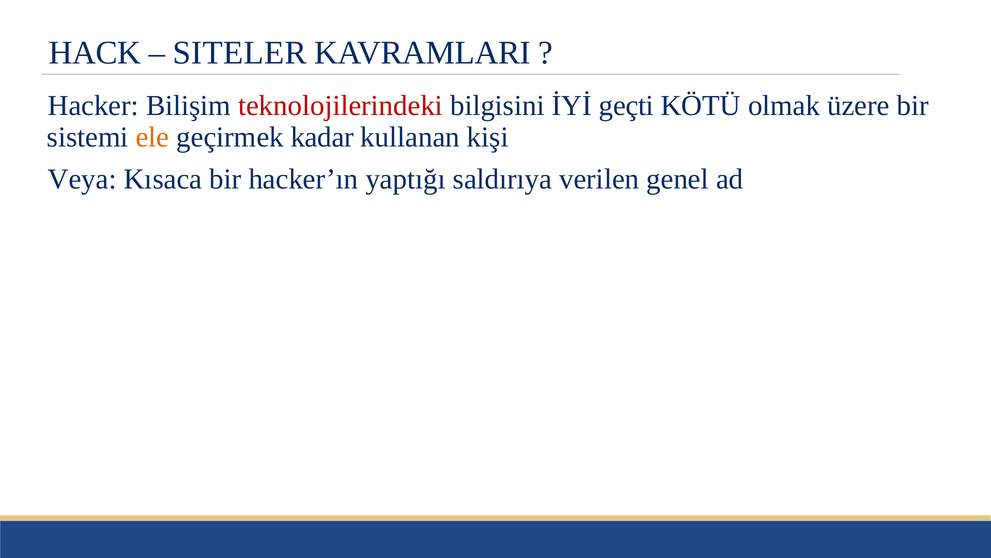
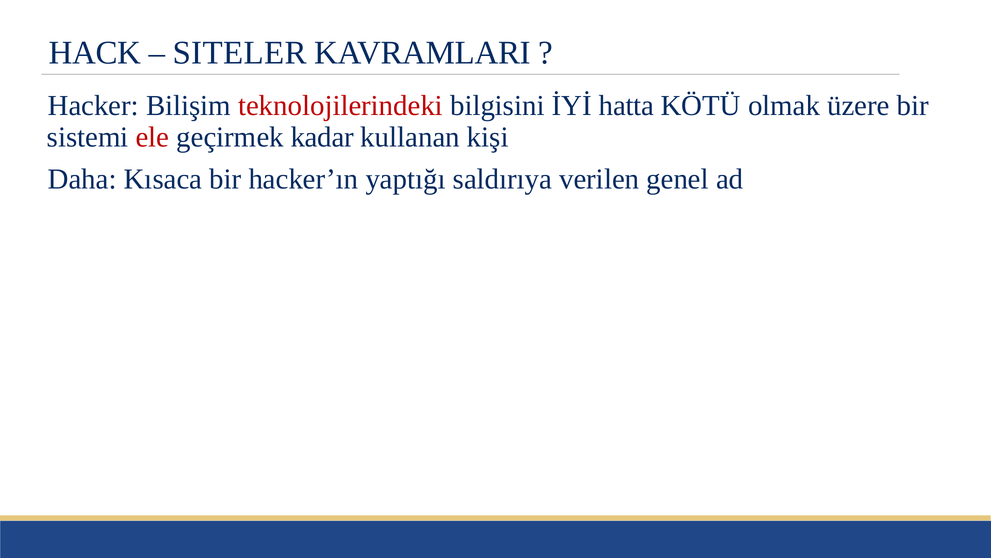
geçti: geçti -> hatta
ele colour: orange -> red
Veya: Veya -> Daha
